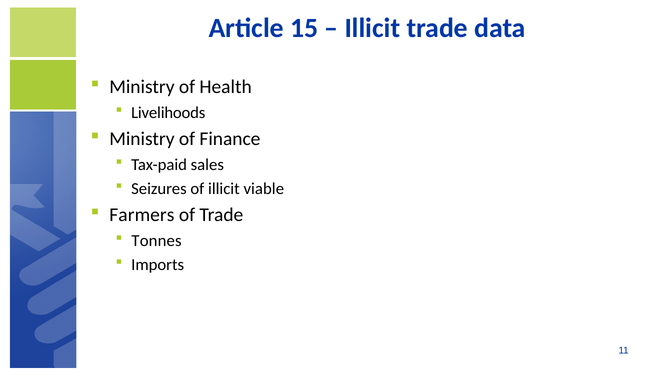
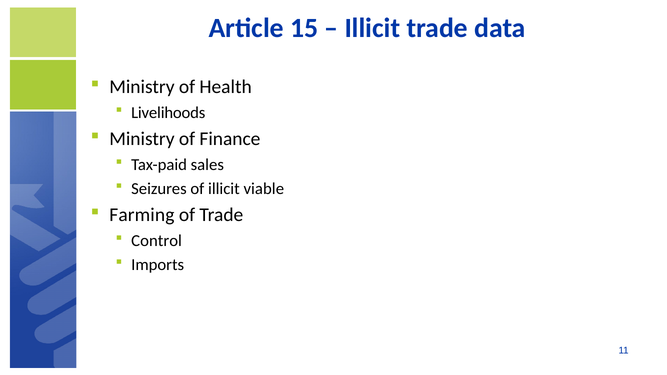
Farmers: Farmers -> Farming
Tonnes: Tonnes -> Control
